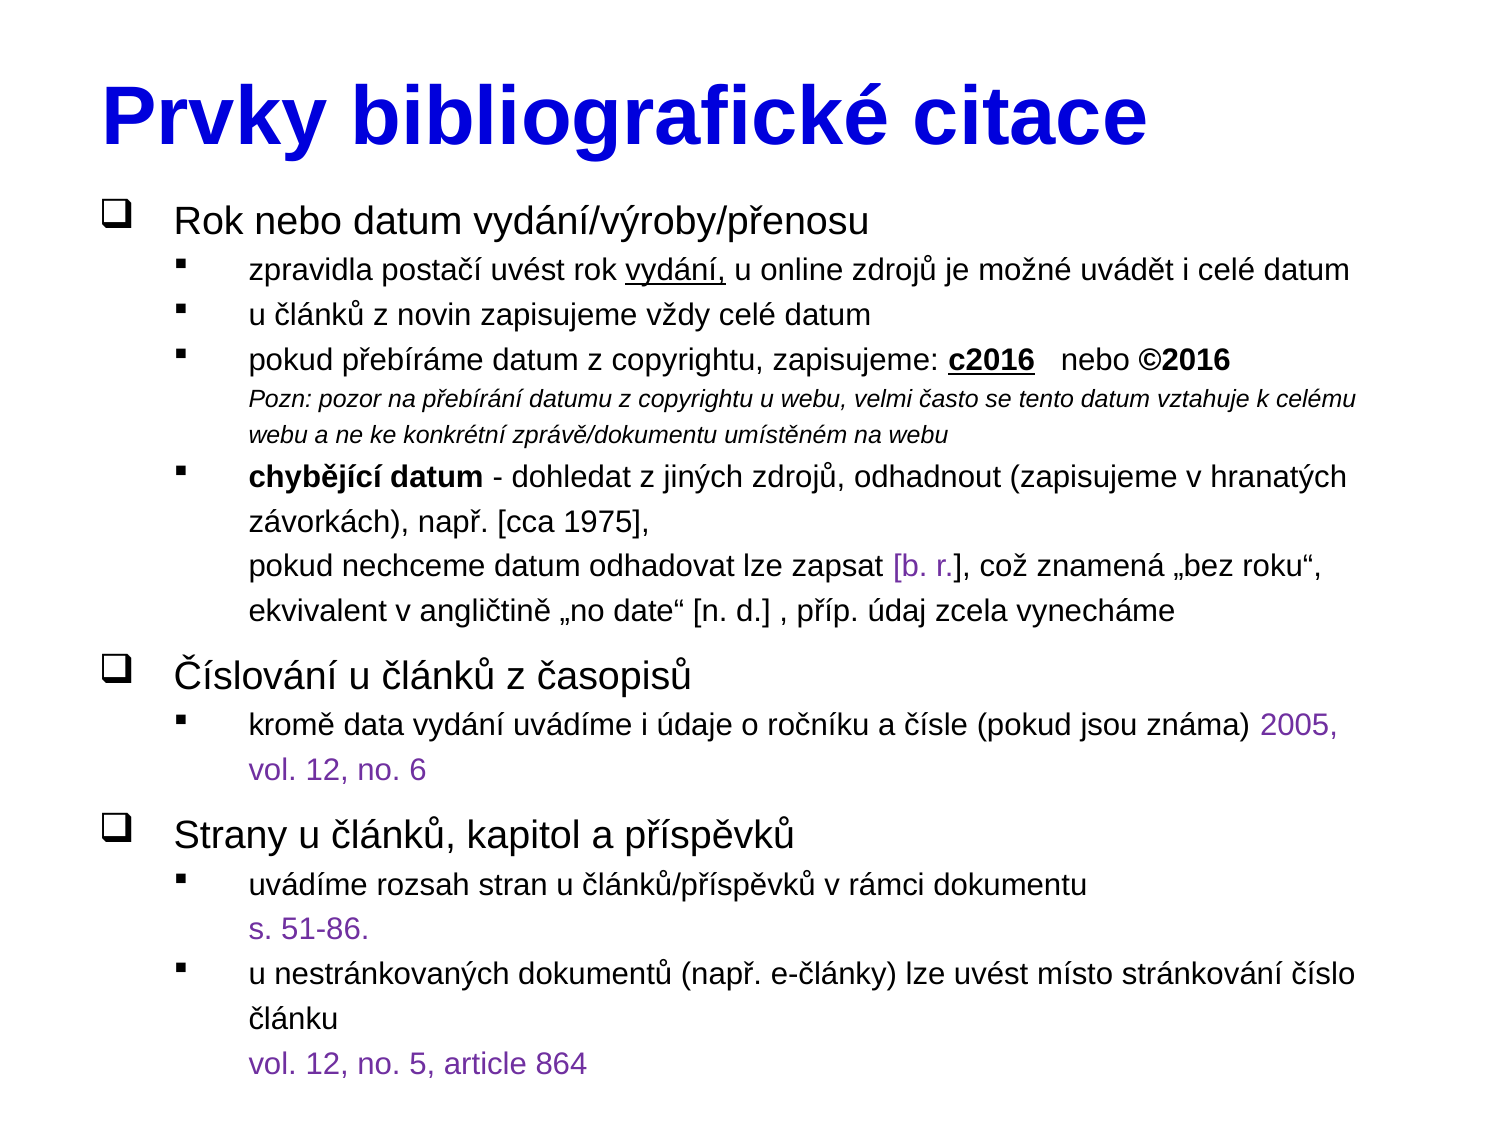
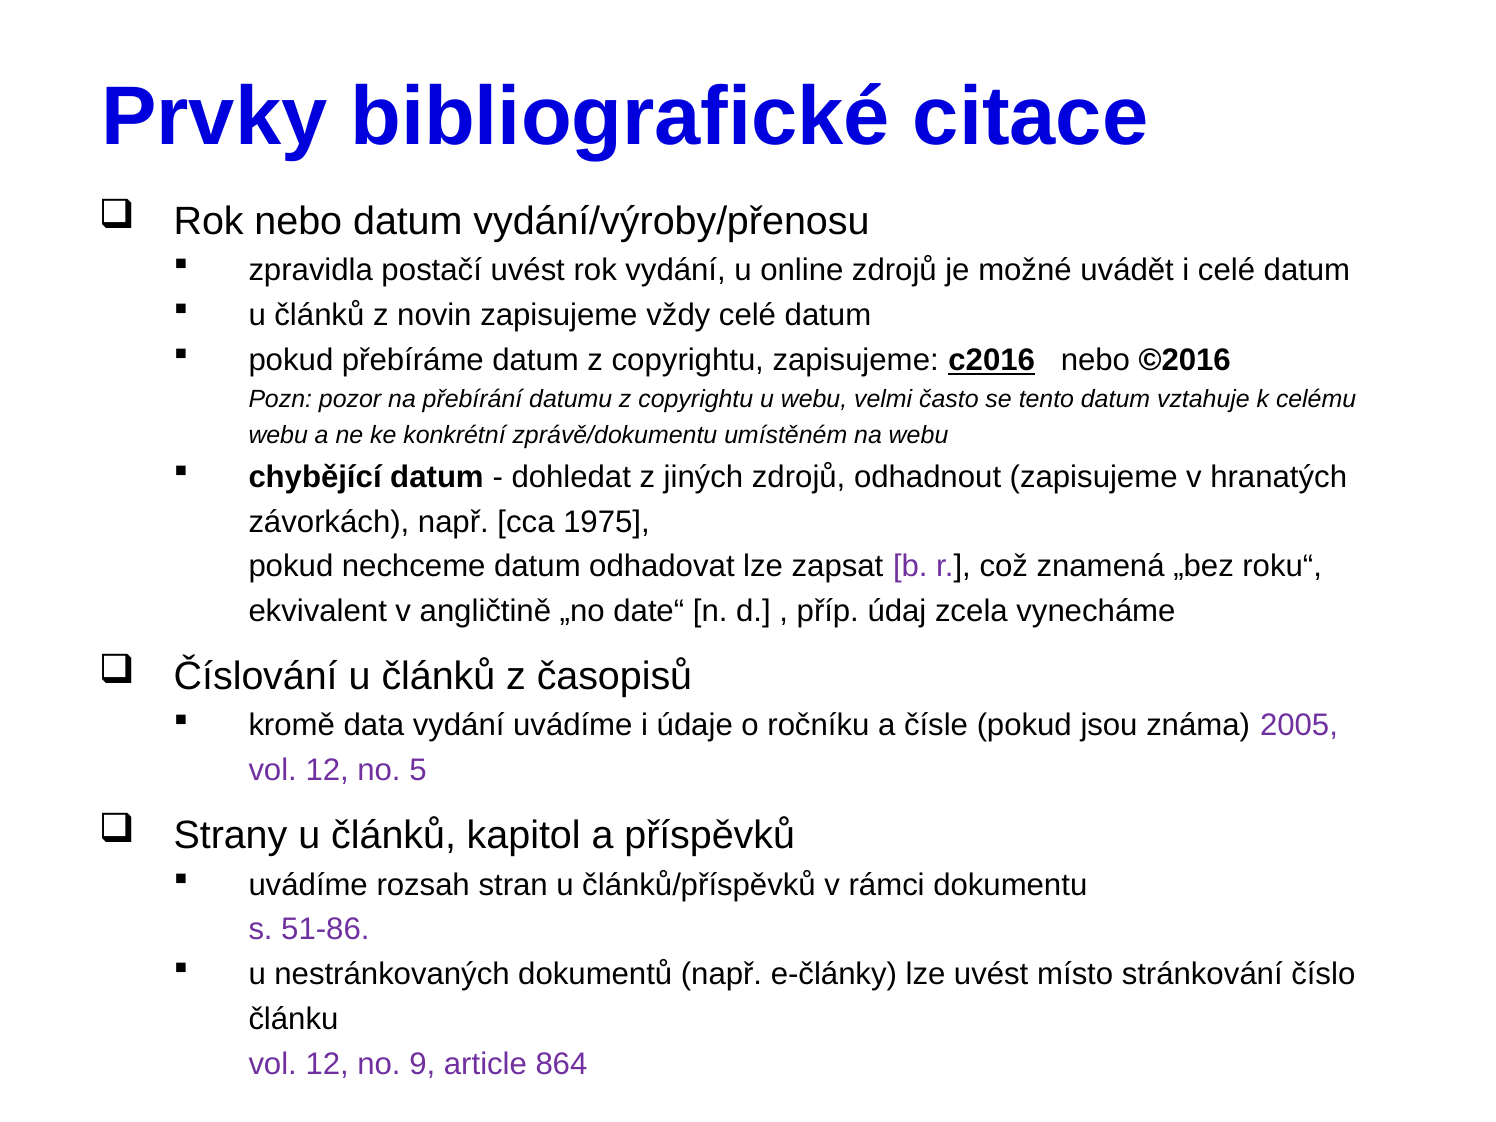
vydání at (676, 271) underline: present -> none
6: 6 -> 5
5: 5 -> 9
